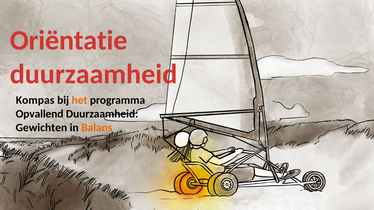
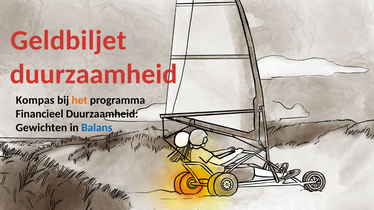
Oriëntatie: Oriëntatie -> Geldbiljet
Opvallend: Opvallend -> Financieel
Balans colour: orange -> blue
